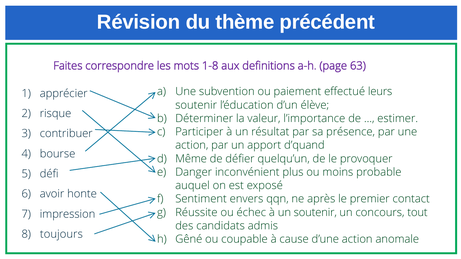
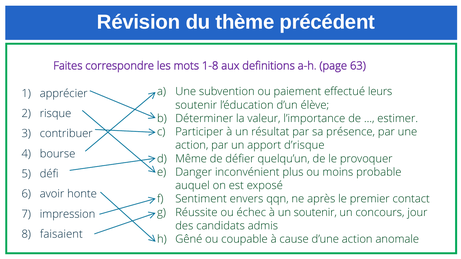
d’quand: d’quand -> d’risque
tout: tout -> jour
toujours: toujours -> faisaient
